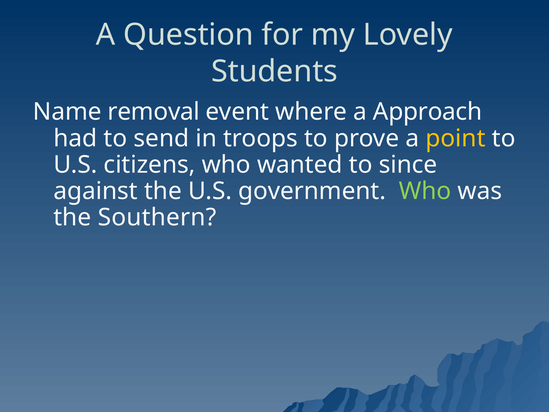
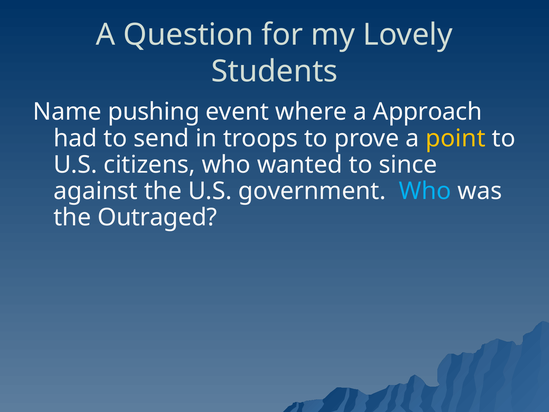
removal: removal -> pushing
Who at (425, 191) colour: light green -> light blue
Southern: Southern -> Outraged
